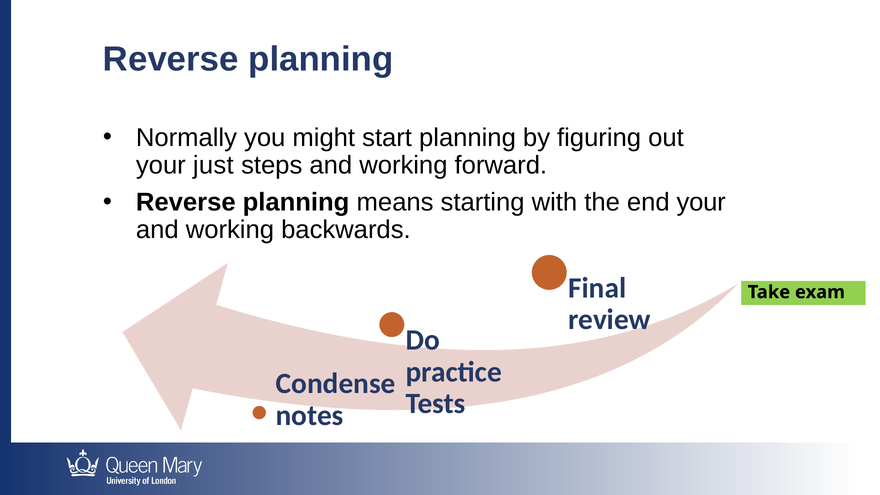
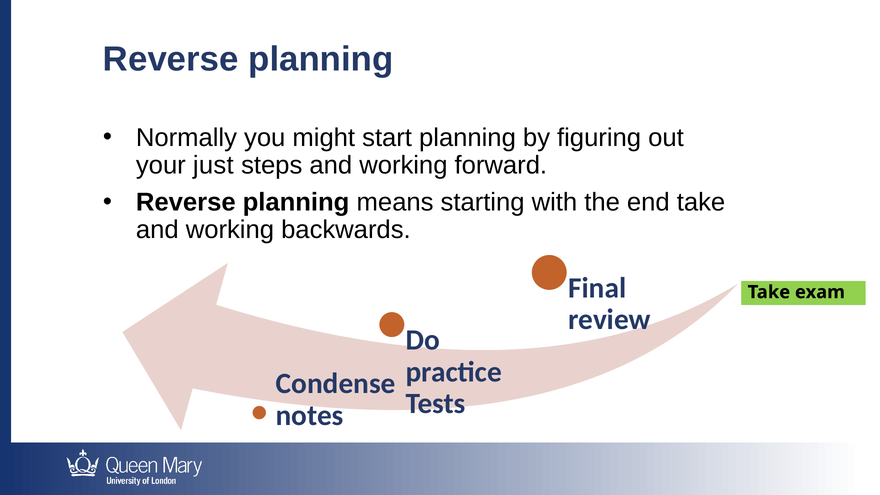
end your: your -> take
